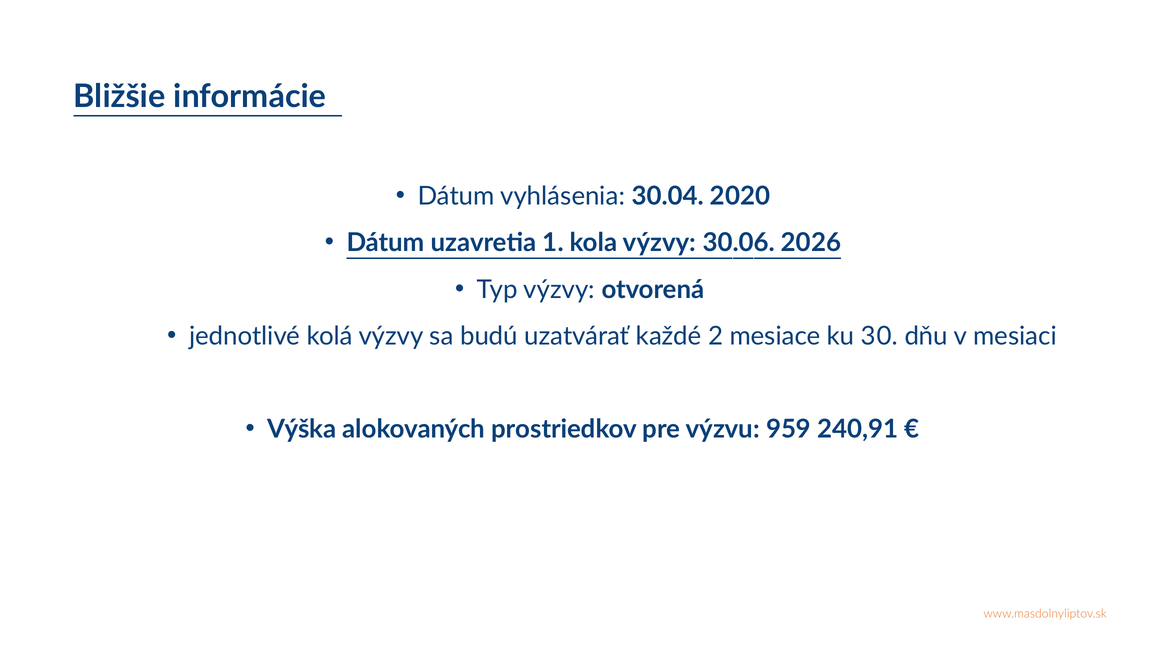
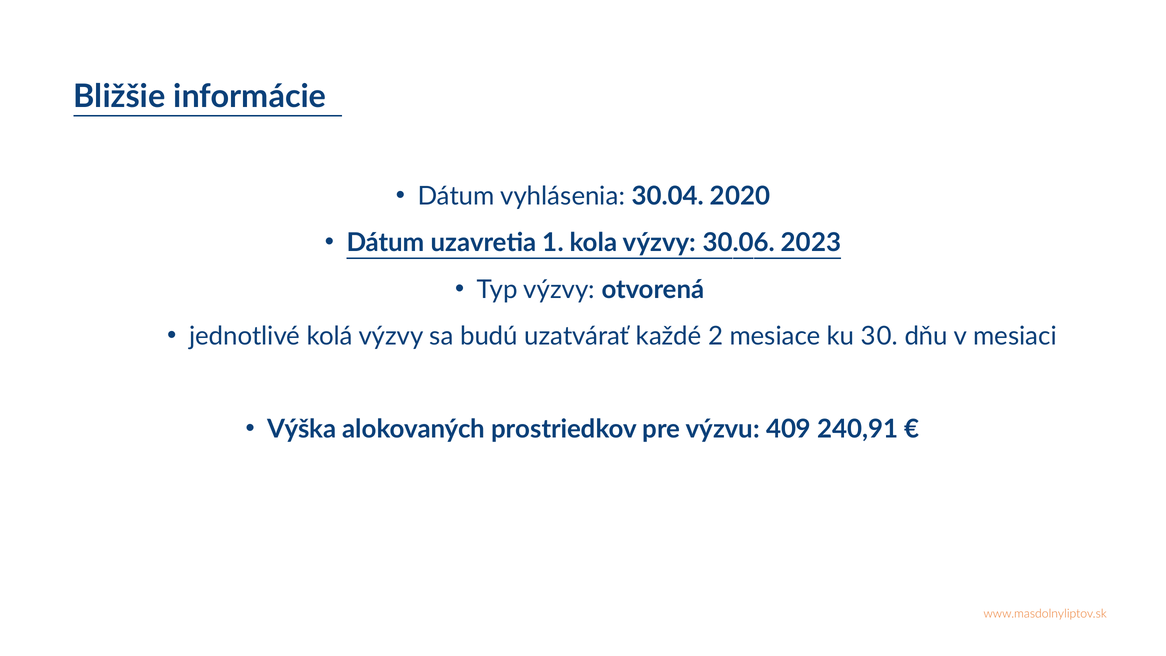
2026: 2026 -> 2023
959: 959 -> 409
